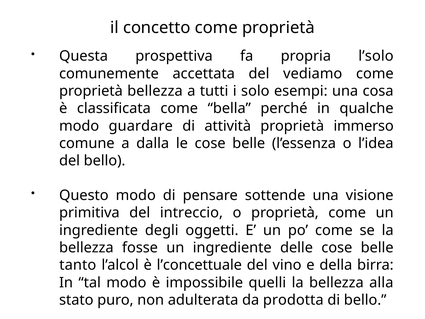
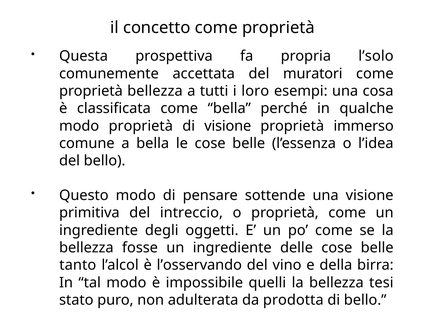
vediamo: vediamo -> muratori
solo: solo -> loro
modo guardare: guardare -> proprietà
di attività: attività -> visione
a dalla: dalla -> bella
l’concettuale: l’concettuale -> l’osservando
alla: alla -> tesi
